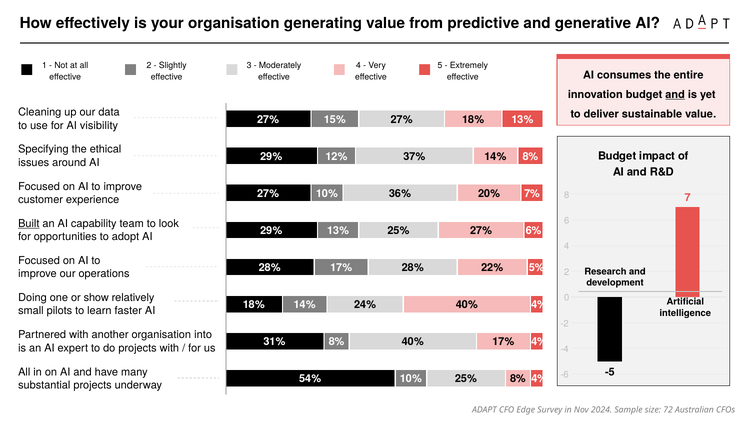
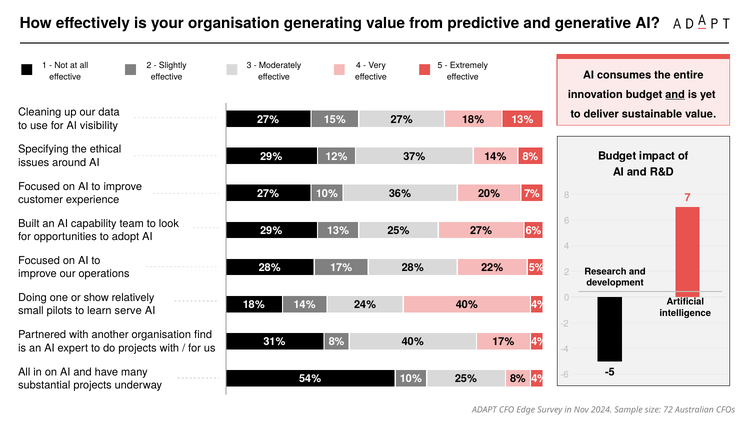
Built underline: present -> none
faster: faster -> serve
into: into -> find
